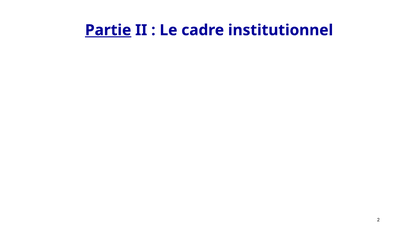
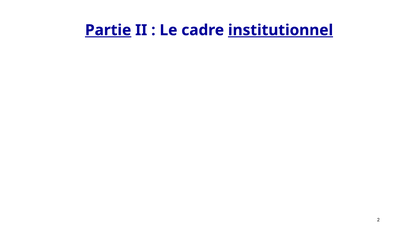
institutionnel underline: none -> present
